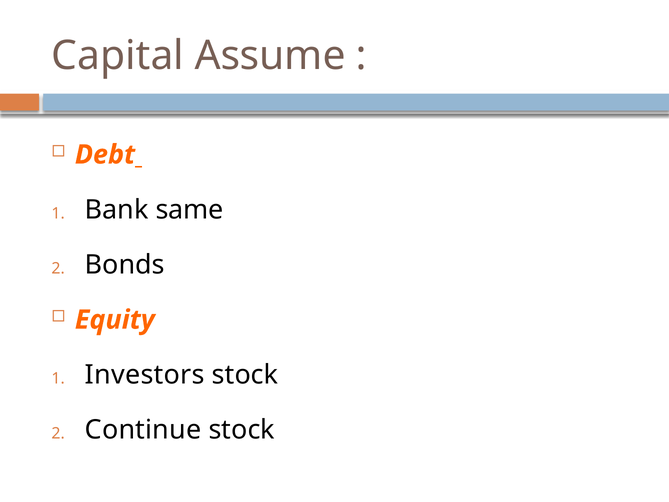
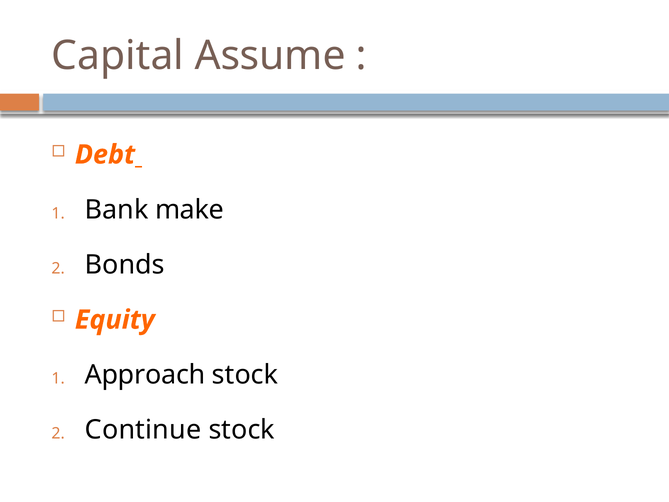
same: same -> make
Investors: Investors -> Approach
